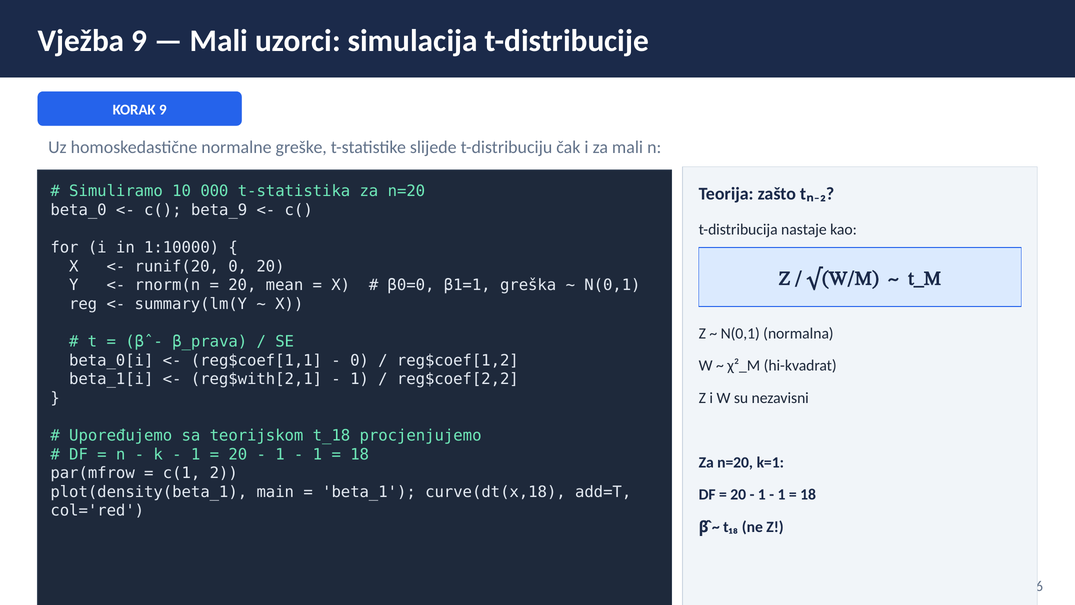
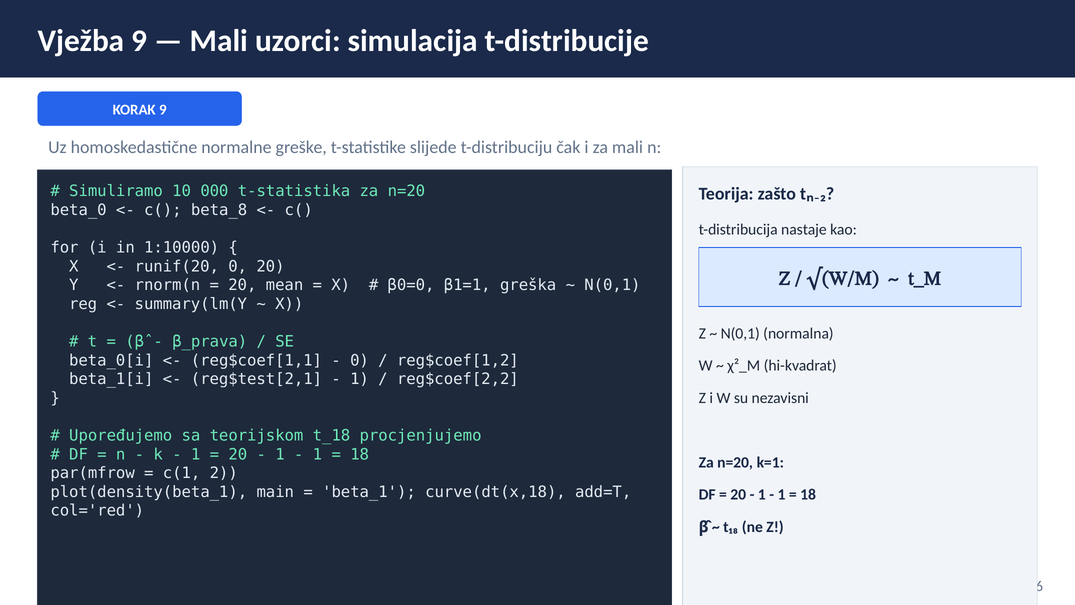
beta_9: beta_9 -> beta_8
reg$with[2,1: reg$with[2,1 -> reg$test[2,1
